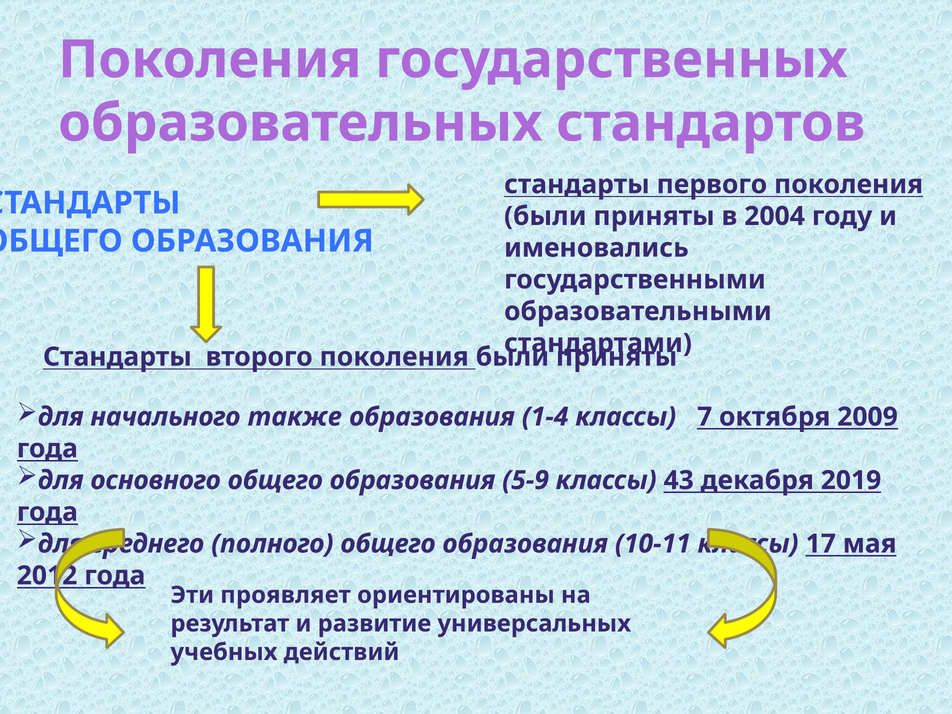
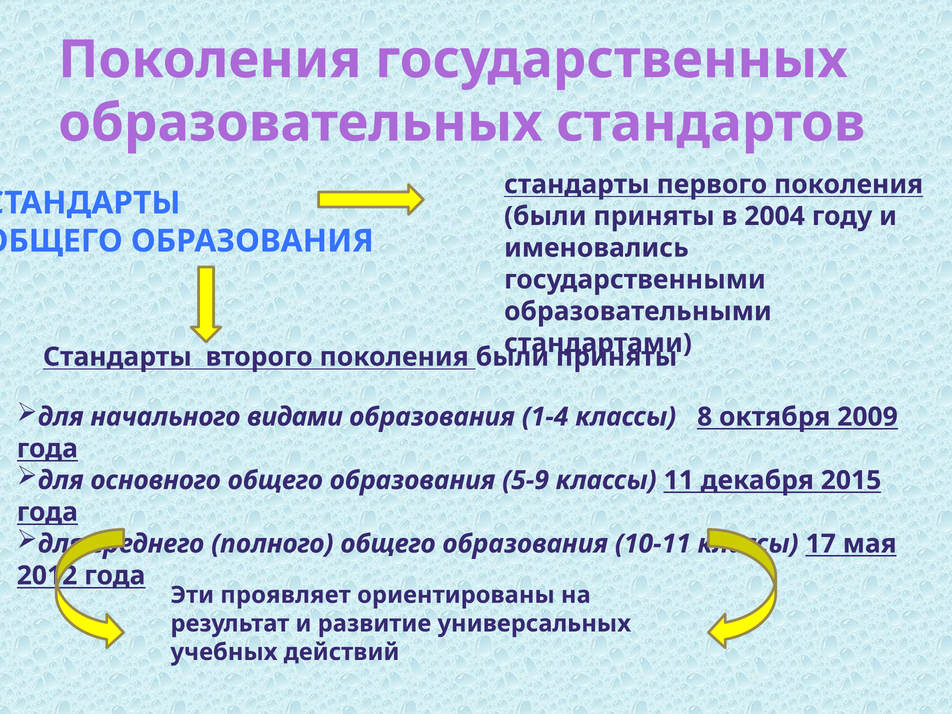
также: также -> видами
7: 7 -> 8
43: 43 -> 11
2019: 2019 -> 2015
